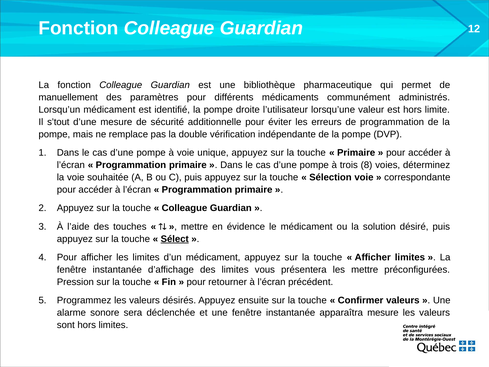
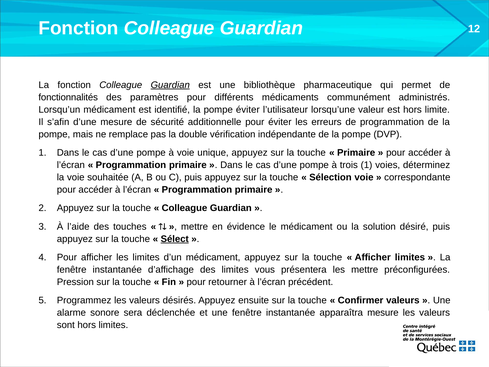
Guardian at (170, 85) underline: none -> present
manuellement: manuellement -> fonctionnalités
pompe droite: droite -> éviter
s’tout: s’tout -> s’afin
trois 8: 8 -> 1
